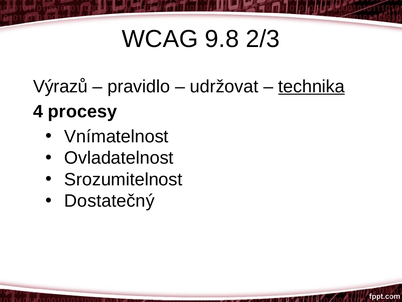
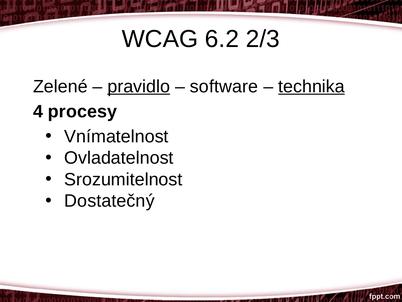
9.8: 9.8 -> 6.2
Výrazů: Výrazů -> Zelené
pravidlo underline: none -> present
udržovat: udržovat -> software
